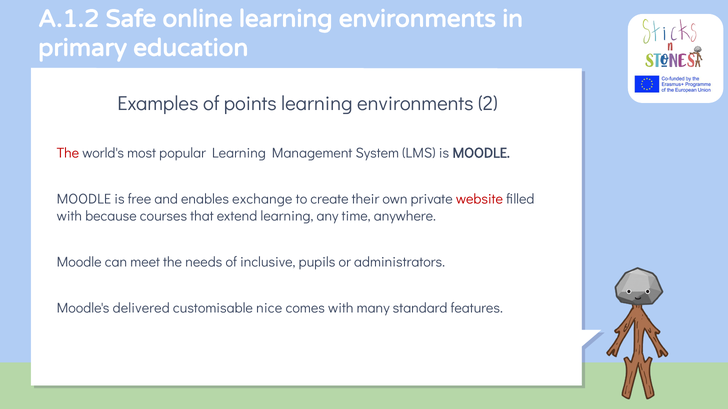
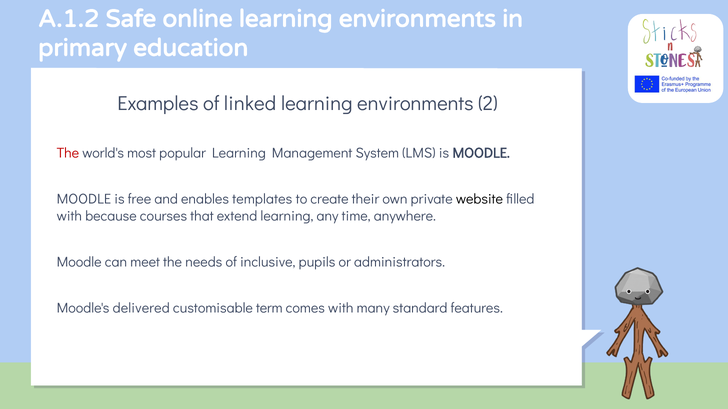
points: points -> linked
exchange: exchange -> templates
website colour: red -> black
nice: nice -> term
